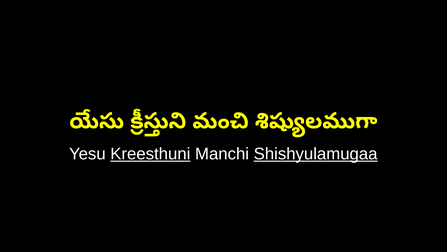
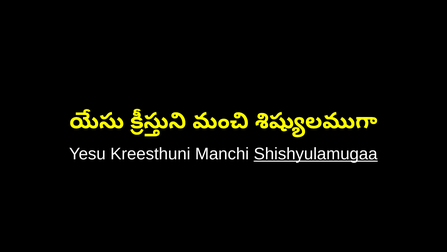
Kreesthuni underline: present -> none
